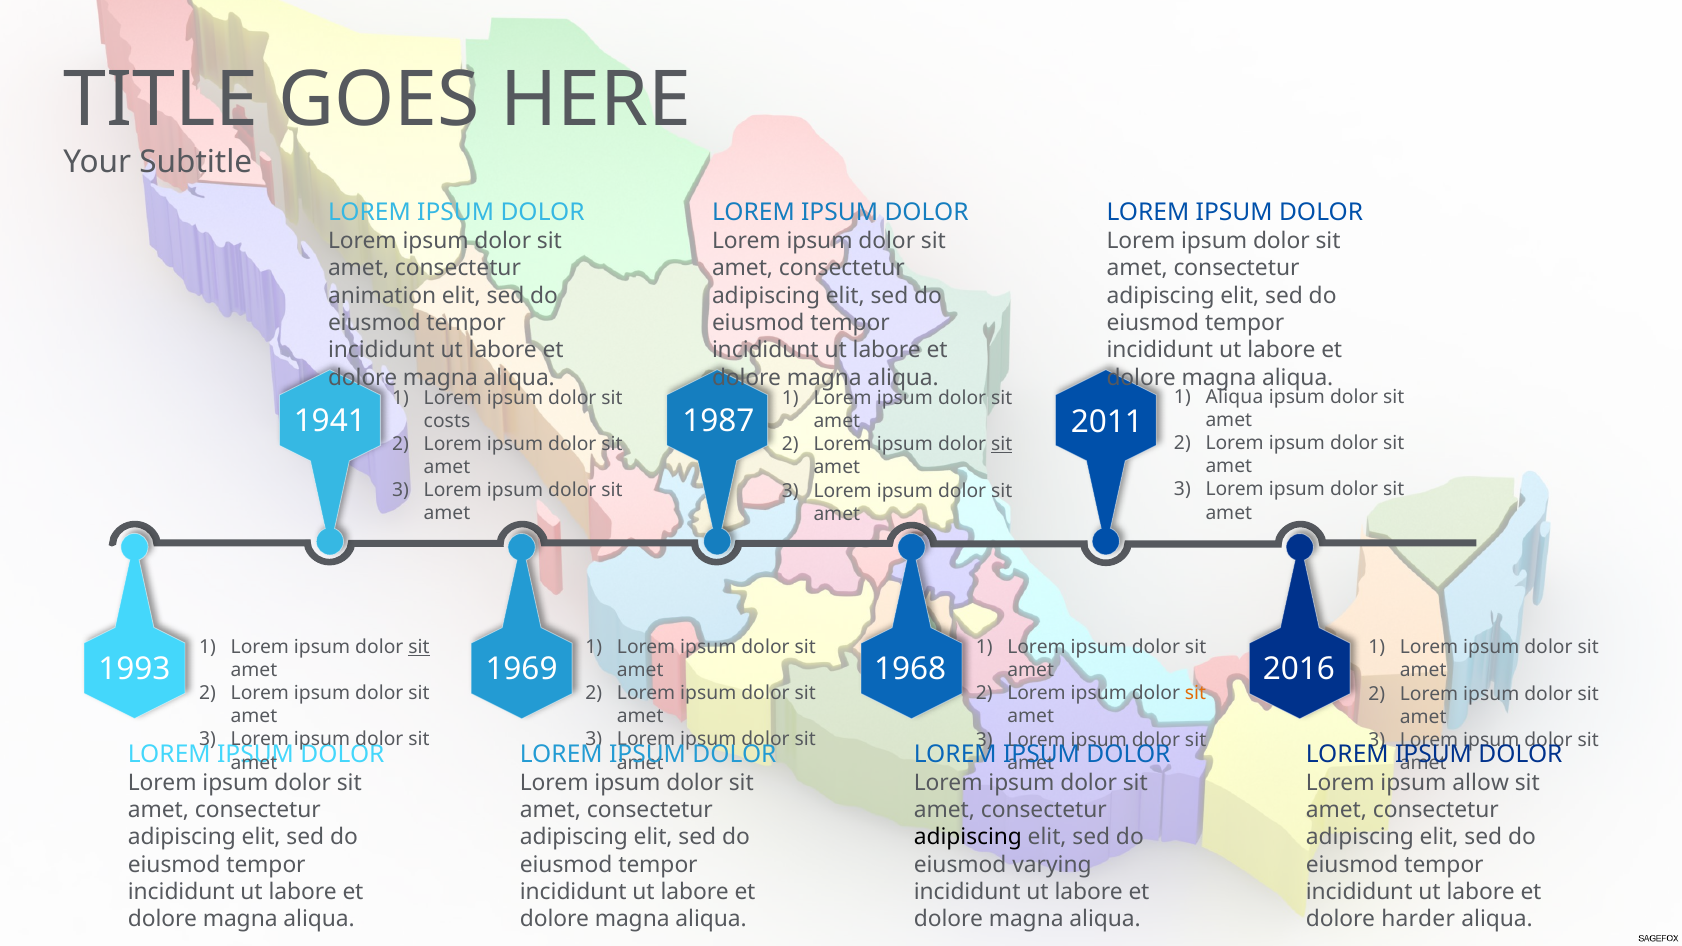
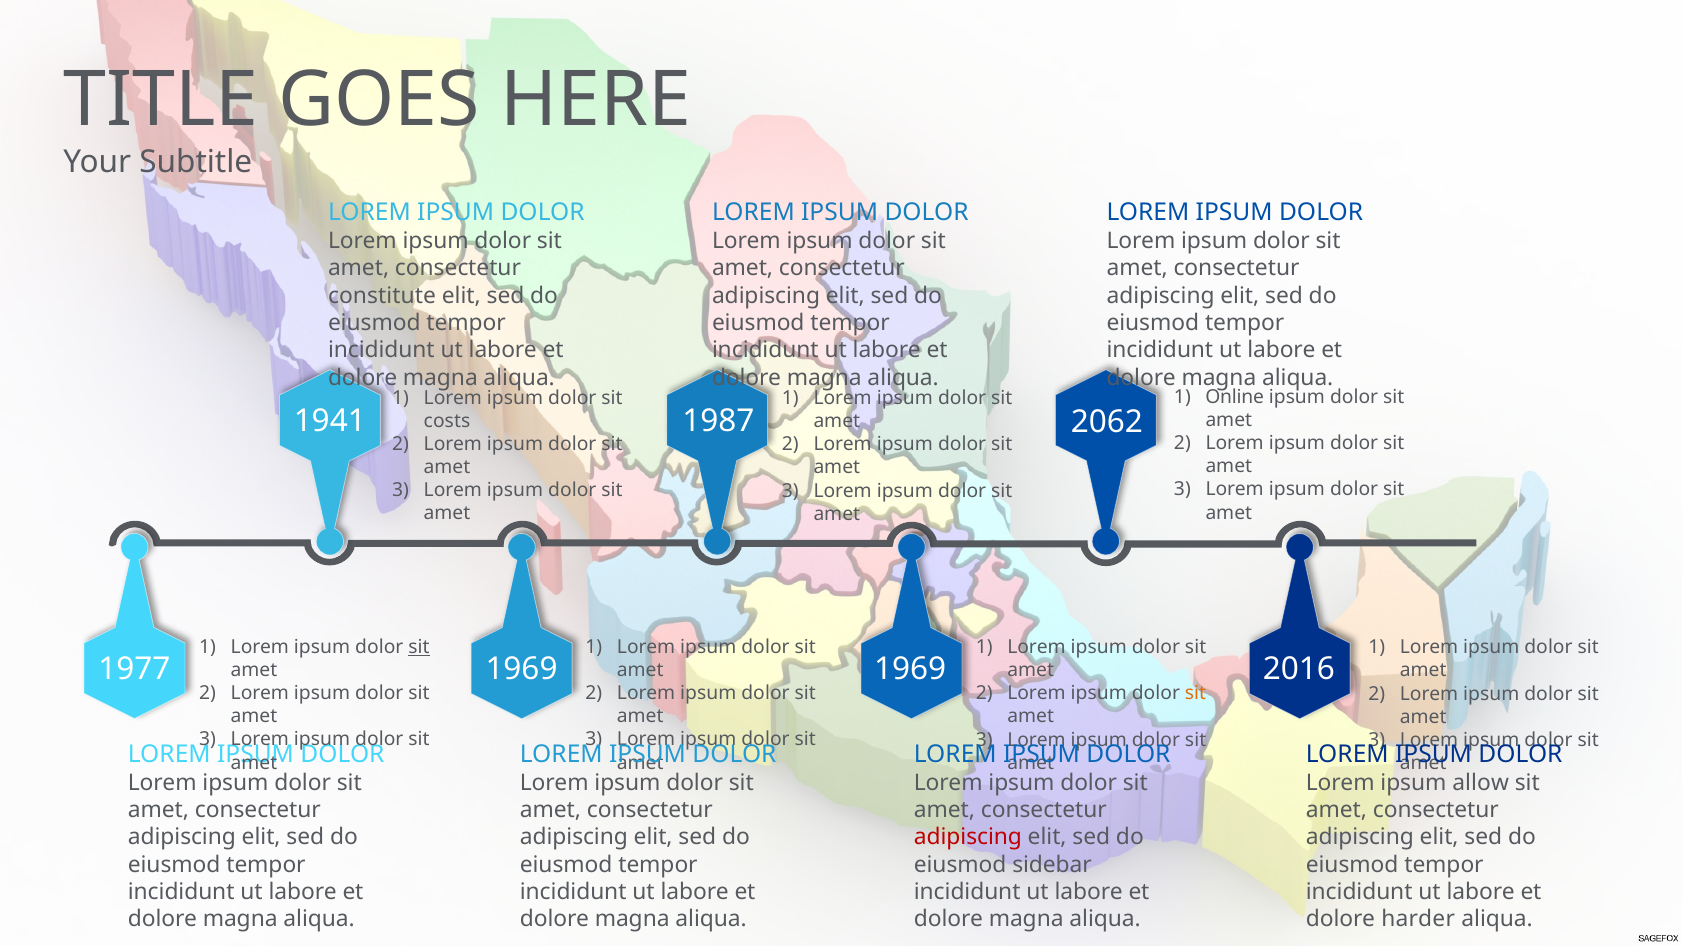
animation: animation -> constitute
Aliqua at (1235, 397): Aliqua -> Online
2011: 2011 -> 2062
sit at (1002, 444) underline: present -> none
1993: 1993 -> 1977
1969 1968: 1968 -> 1969
adipiscing at (968, 837) colour: black -> red
varying: varying -> sidebar
